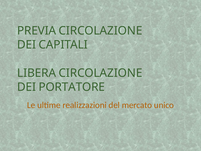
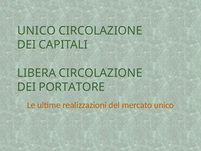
PREVIA at (37, 31): PREVIA -> UNICO
